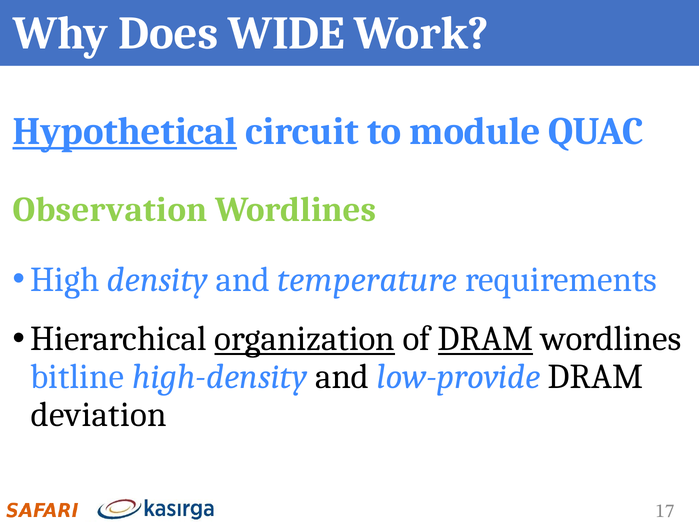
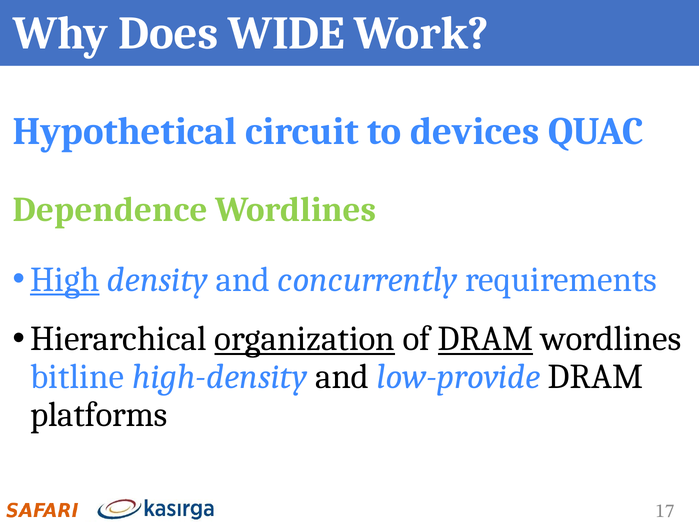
Hypothetical underline: present -> none
module: module -> devices
Observation: Observation -> Dependence
High underline: none -> present
temperature: temperature -> concurrently
deviation: deviation -> platforms
